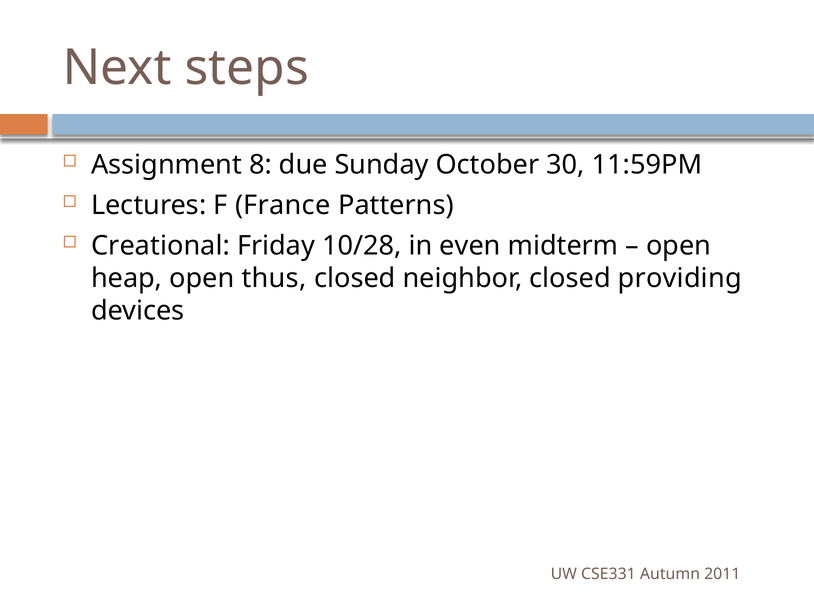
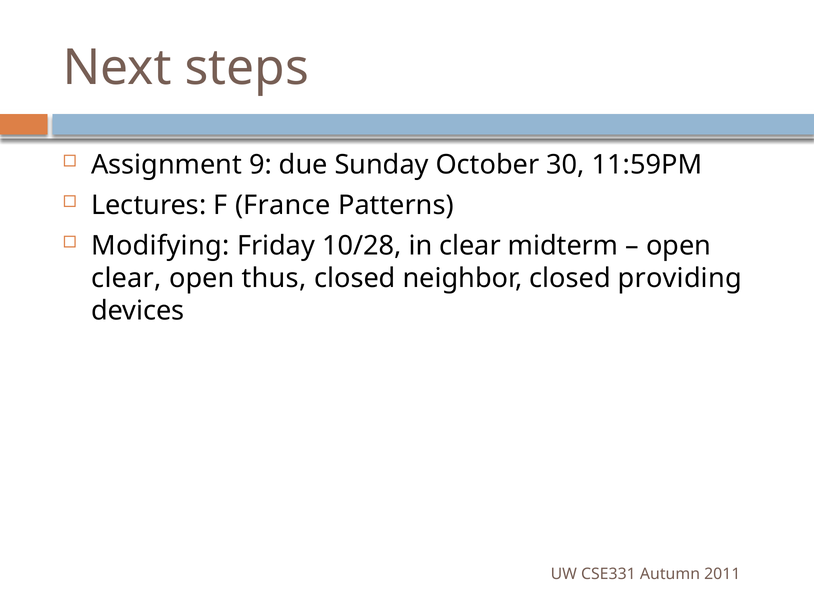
8: 8 -> 9
Creational: Creational -> Modifying
in even: even -> clear
heap at (127, 278): heap -> clear
